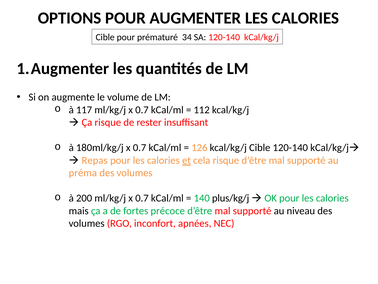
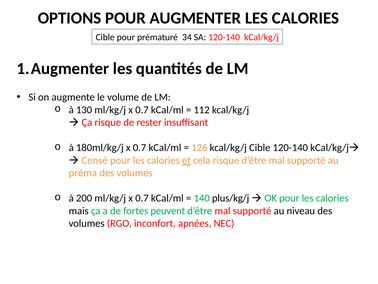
117: 117 -> 130
Repas: Repas -> Censé
précoce: précoce -> peuvent
